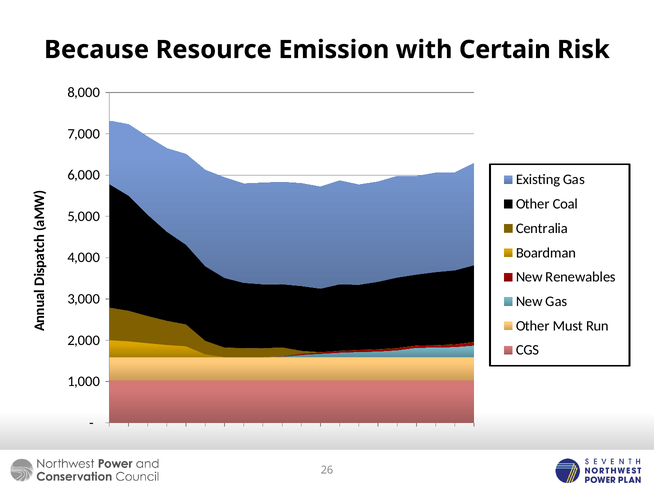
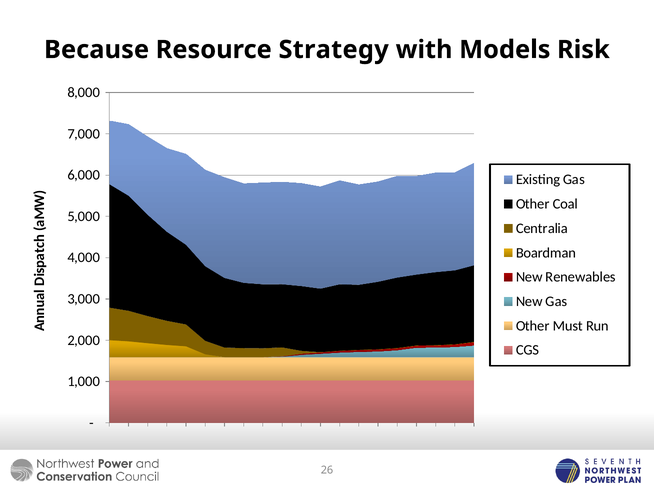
Emission: Emission -> Strategy
Certain: Certain -> Models
